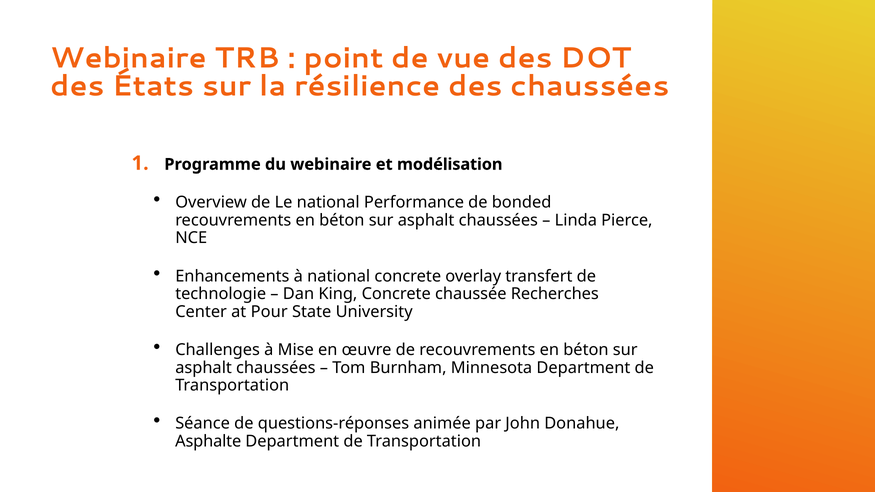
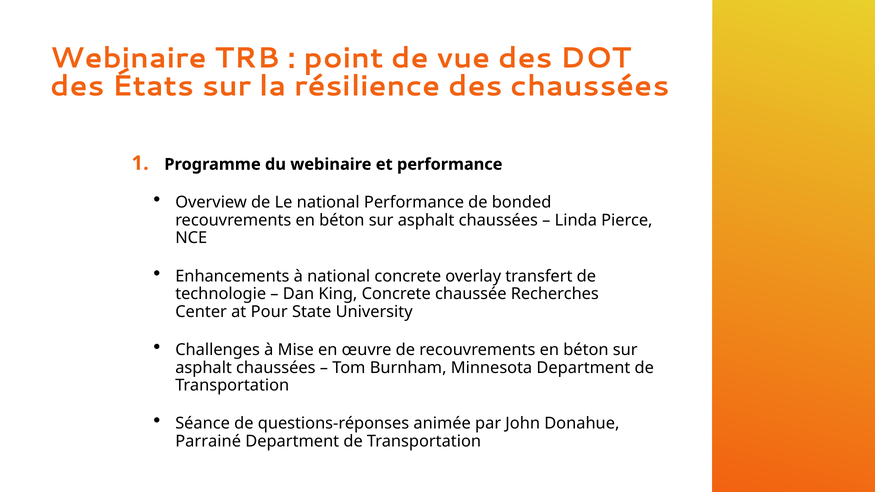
et modélisation: modélisation -> performance
Asphalte: Asphalte -> Parrainé
